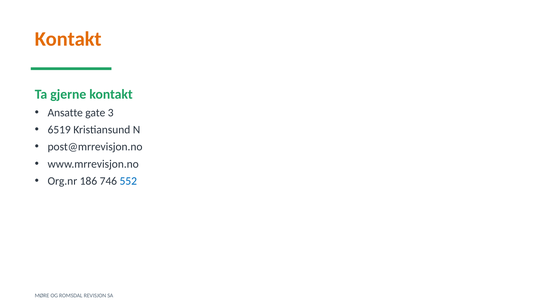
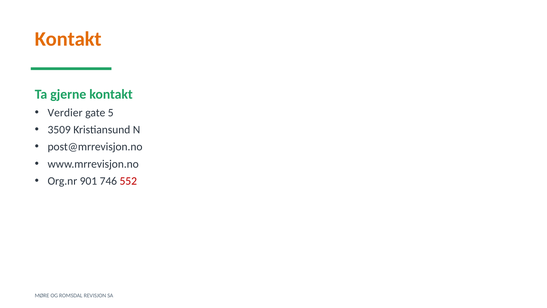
Ansatte: Ansatte -> Verdier
3: 3 -> 5
6519: 6519 -> 3509
186: 186 -> 901
552 colour: blue -> red
